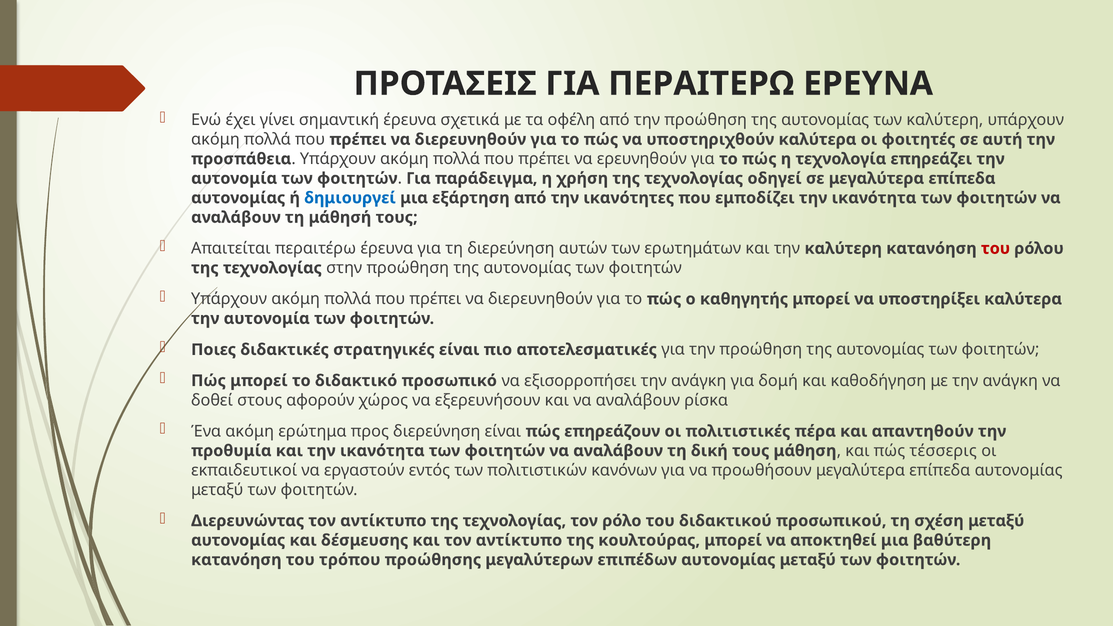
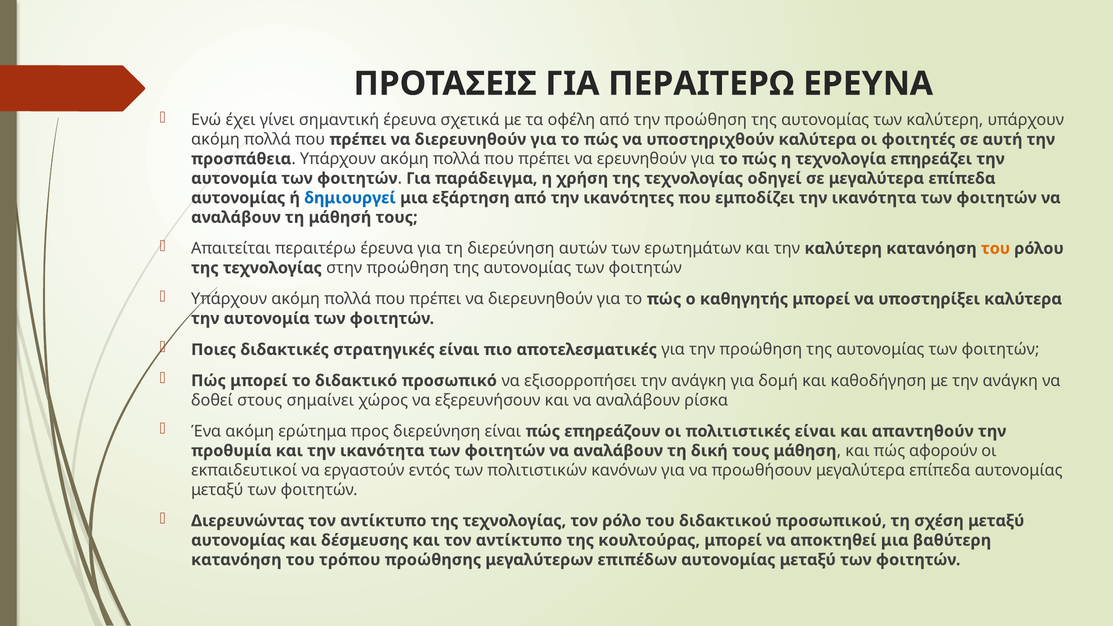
του at (996, 249) colour: red -> orange
αφορούν: αφορούν -> σημαίνει
πολιτιστικές πέρα: πέρα -> είναι
τέσσερις: τέσσερις -> αφορούν
